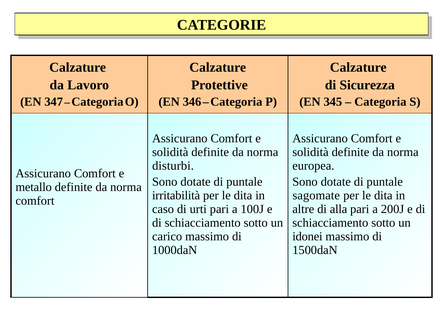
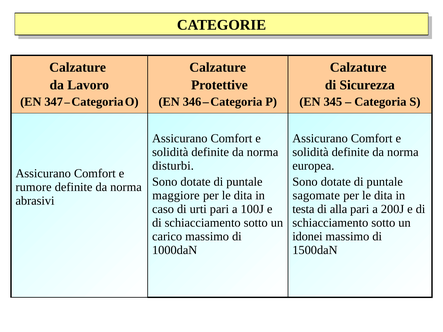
metallo: metallo -> rumore
irritabilità: irritabilità -> maggiore
comfort at (35, 201): comfort -> abrasivi
altre: altre -> testa
